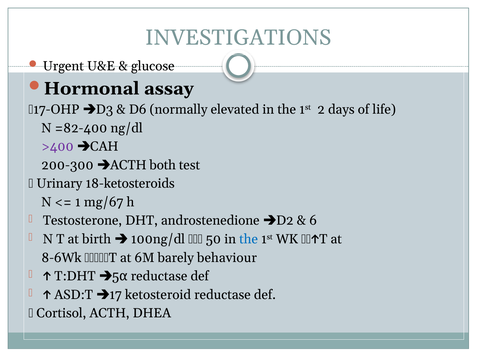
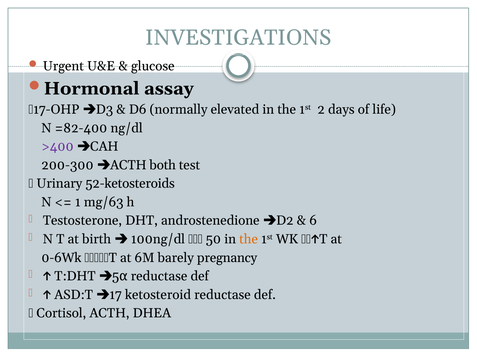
18-ketosteroids: 18-ketosteroids -> 52-ketosteroids
mg/67: mg/67 -> mg/63
the at (249, 240) colour: blue -> orange
8-6Wk: 8-6Wk -> 0-6Wk
behaviour: behaviour -> pregnancy
